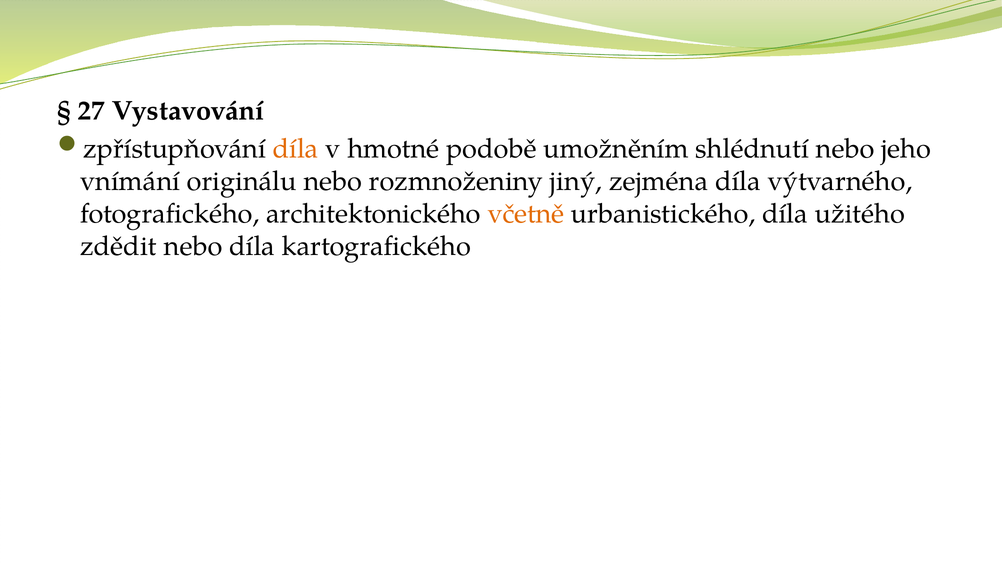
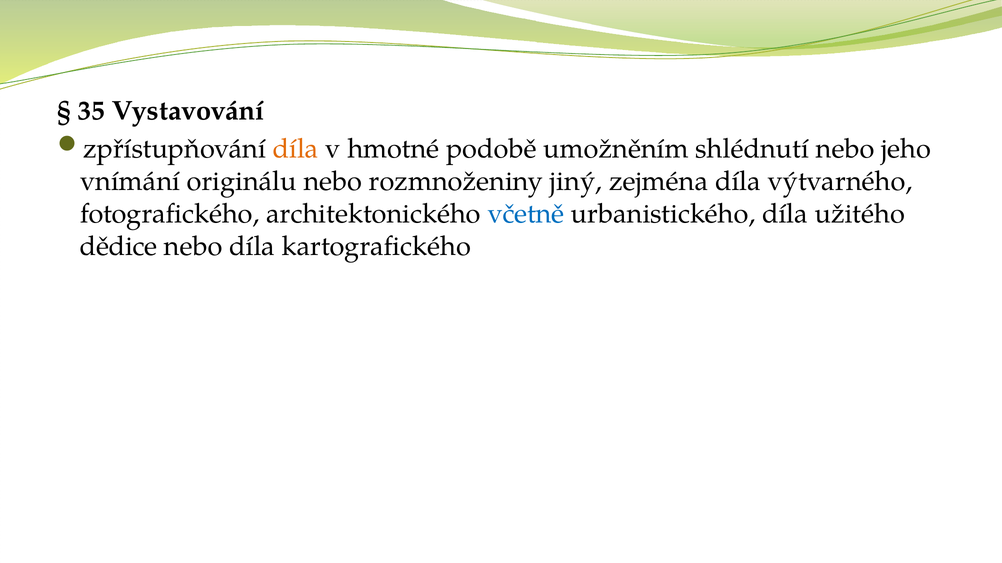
27: 27 -> 35
včetně colour: orange -> blue
zdědit: zdědit -> dědice
